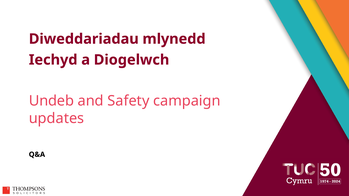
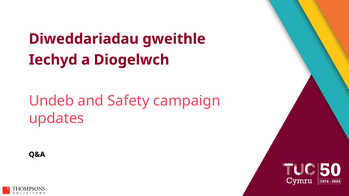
mlynedd: mlynedd -> gweithle
